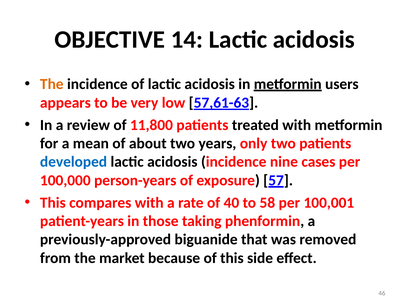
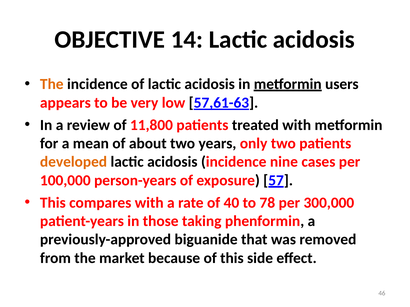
developed colour: blue -> orange
58: 58 -> 78
100,001: 100,001 -> 300,000
